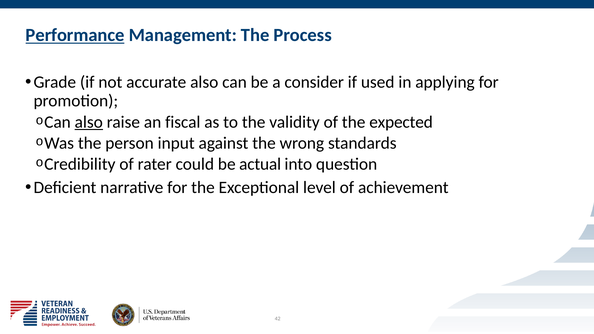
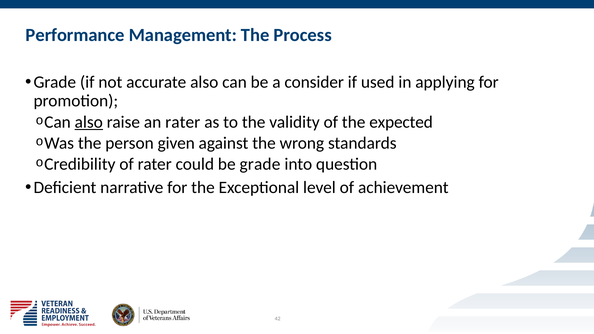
Performance underline: present -> none
an fiscal: fiscal -> rater
input: input -> given
be actual: actual -> grade
